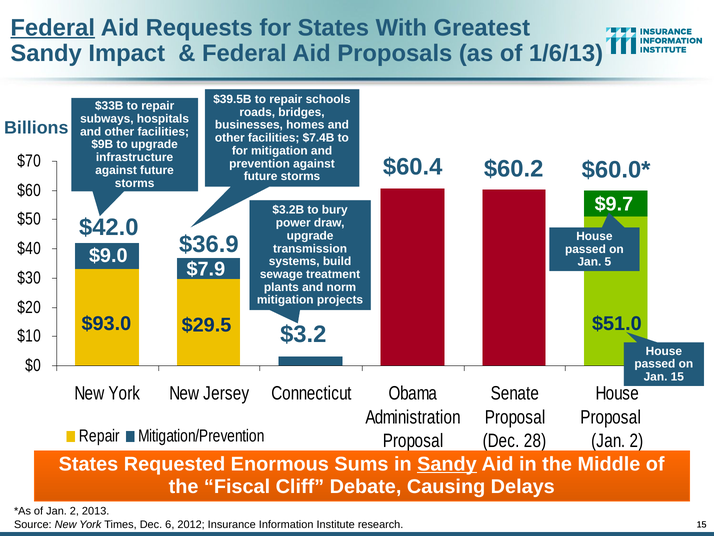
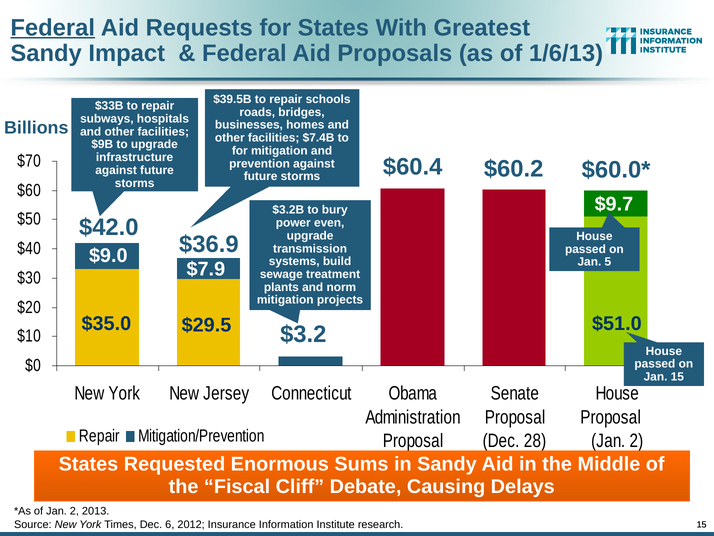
draw: draw -> even
$93.0: $93.0 -> $35.0
Sandy at (447, 464) underline: present -> none
